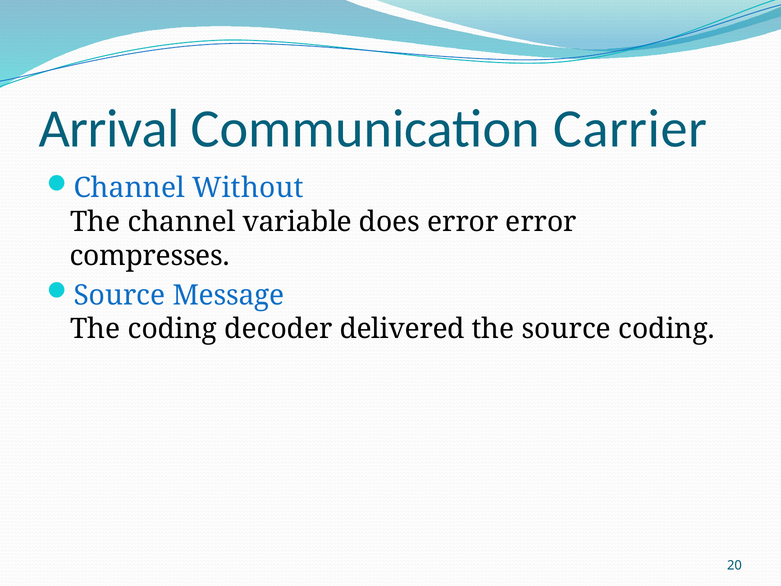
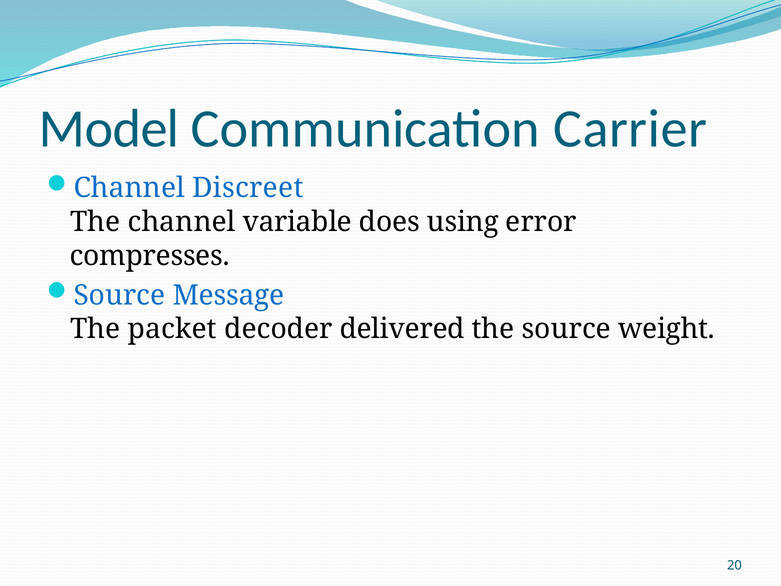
Arrival: Arrival -> Model
Without: Without -> Discreet
does error: error -> using
The coding: coding -> packet
source coding: coding -> weight
